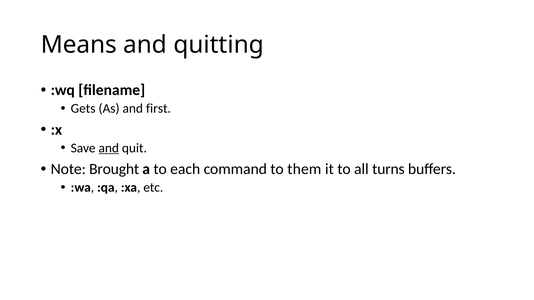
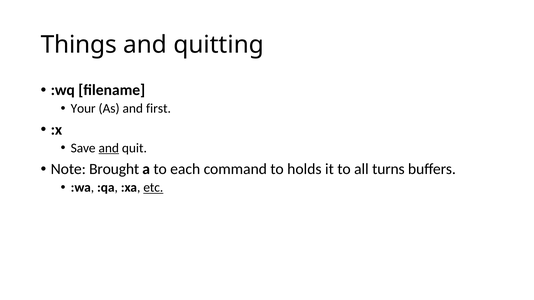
Means: Means -> Things
Gets: Gets -> Your
them: them -> holds
etc underline: none -> present
